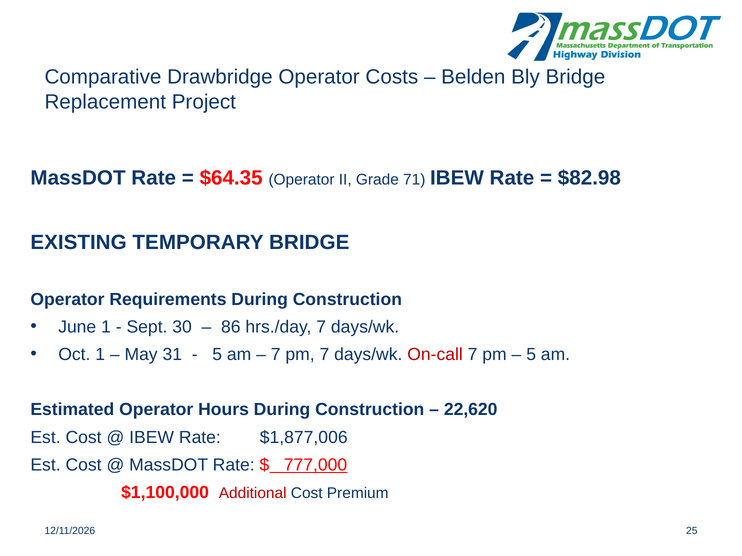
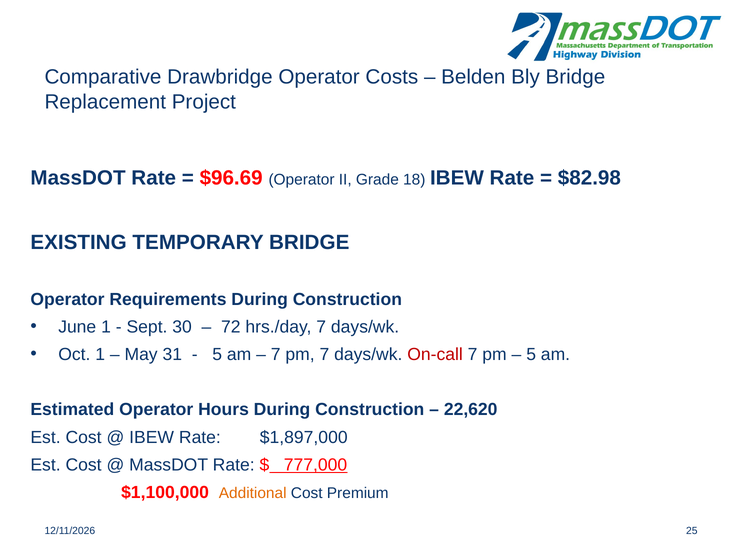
$64.35: $64.35 -> $96.69
71: 71 -> 18
86: 86 -> 72
$1,877,006: $1,877,006 -> $1,897,000
Additional colour: red -> orange
